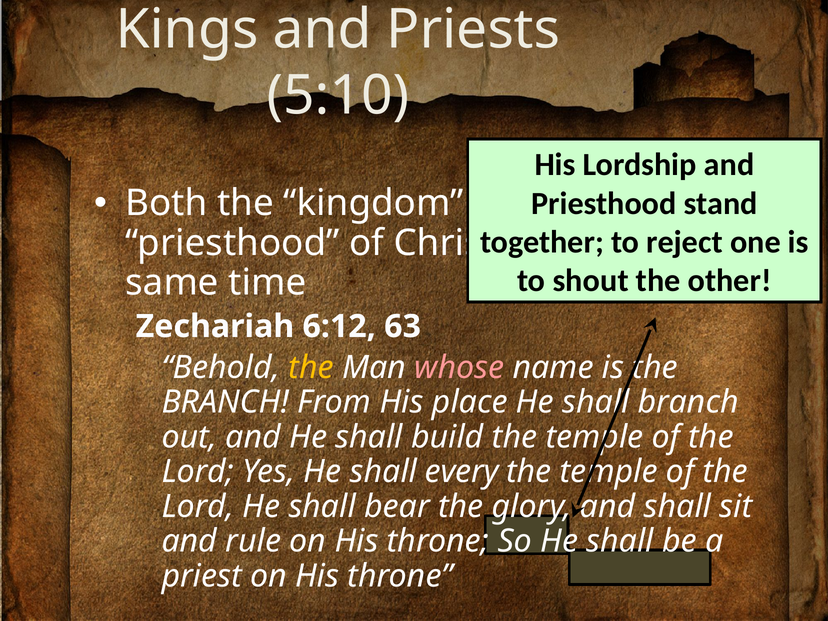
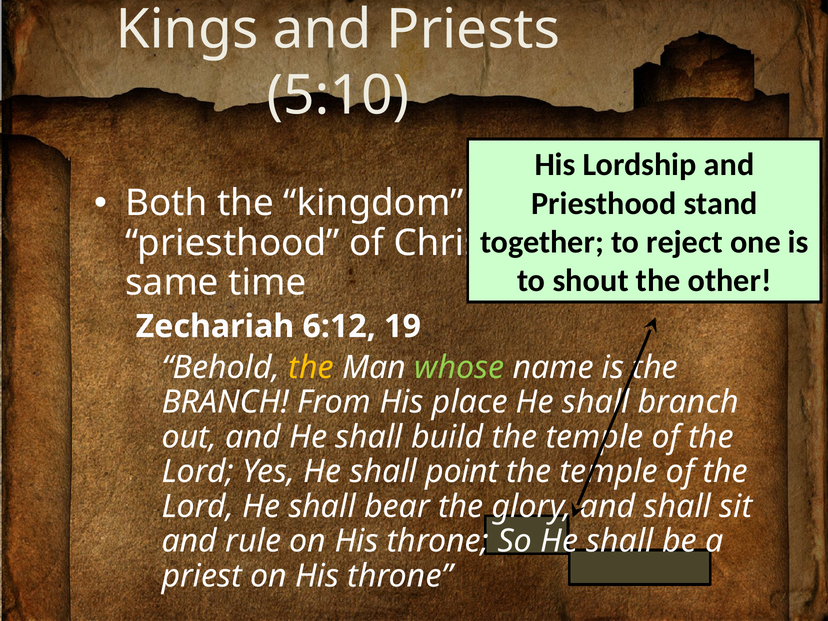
63: 63 -> 19
whose colour: pink -> light green
every: every -> point
